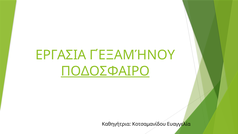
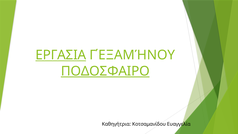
ΕΡΓΑΣΙΑ underline: none -> present
